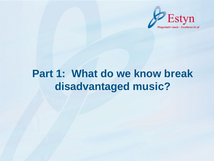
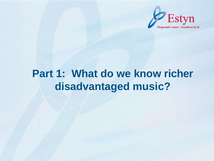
break: break -> richer
